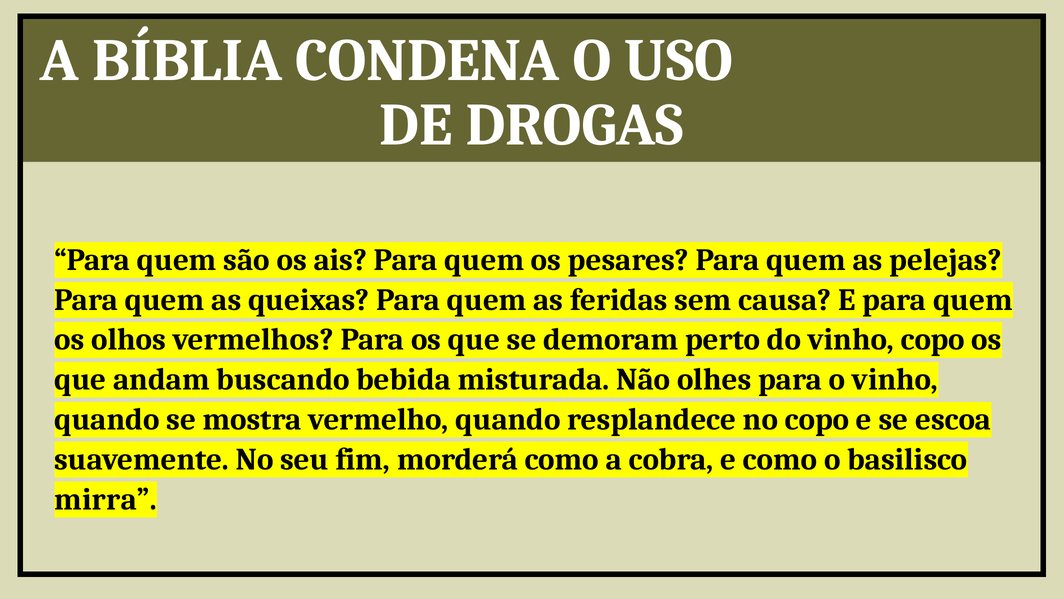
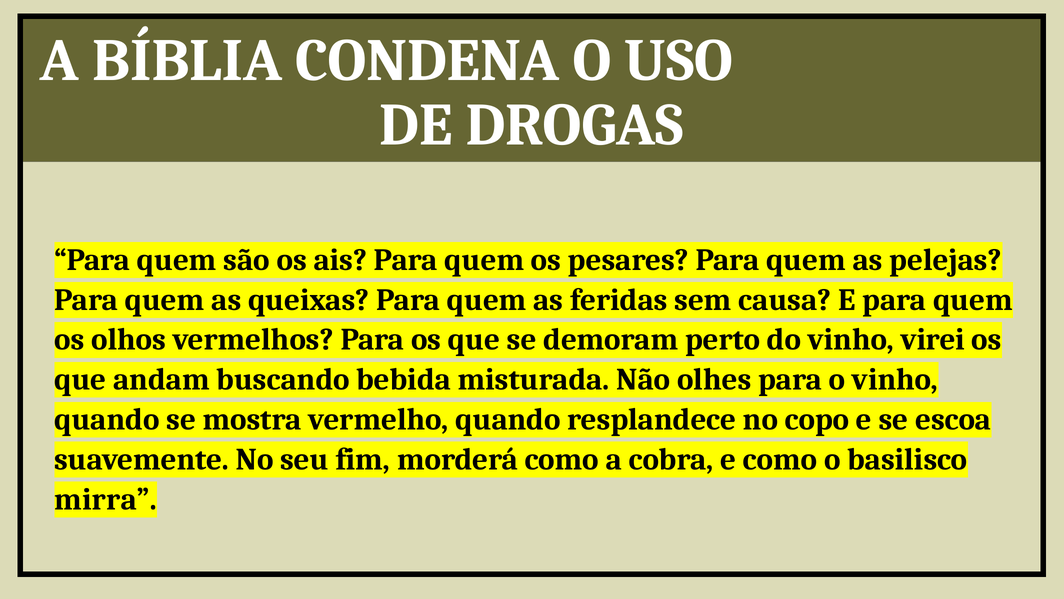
vinho copo: copo -> virei
